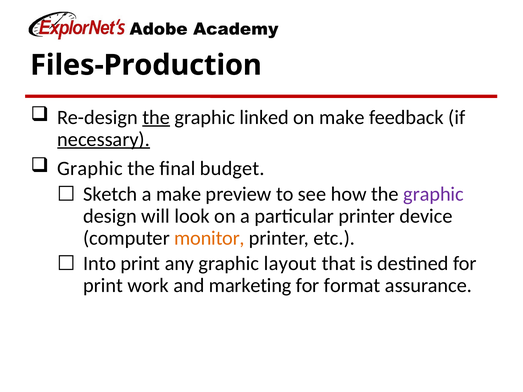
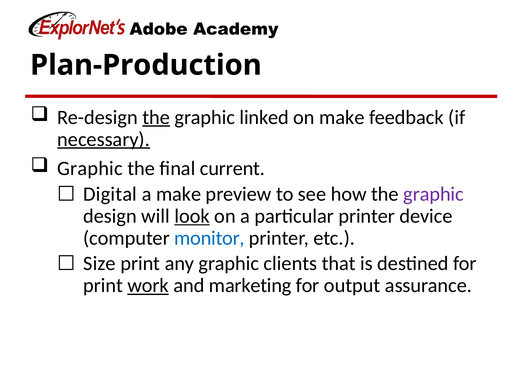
Files-Production: Files-Production -> Plan-Production
budget: budget -> current
Sketch: Sketch -> Digital
look underline: none -> present
monitor colour: orange -> blue
Into: Into -> Size
layout: layout -> clients
work underline: none -> present
format: format -> output
